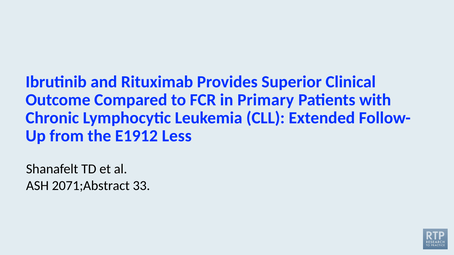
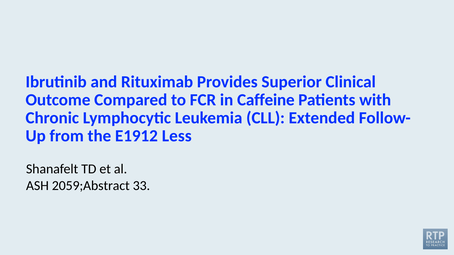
Primary: Primary -> Caffeine
2071;Abstract: 2071;Abstract -> 2059;Abstract
